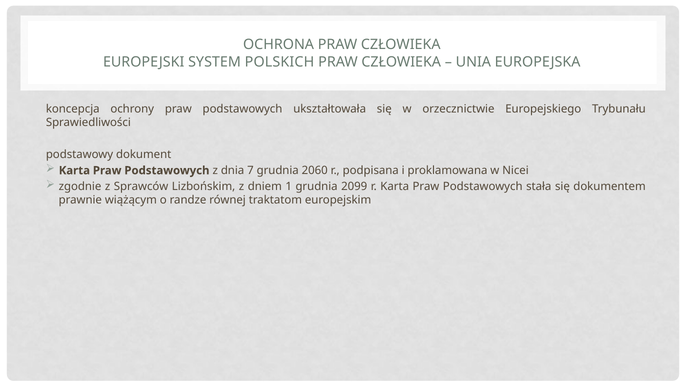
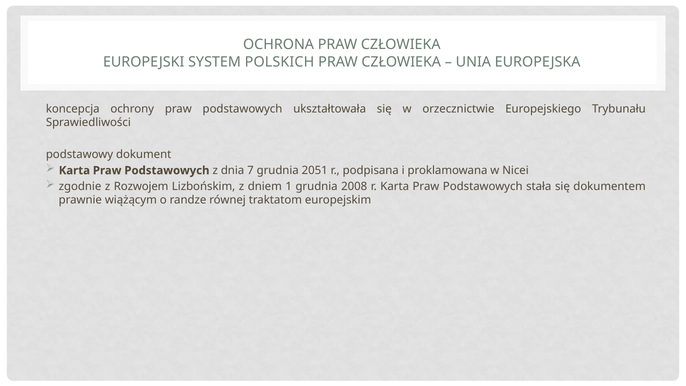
2060: 2060 -> 2051
Sprawców: Sprawców -> Rozwojem
2099: 2099 -> 2008
